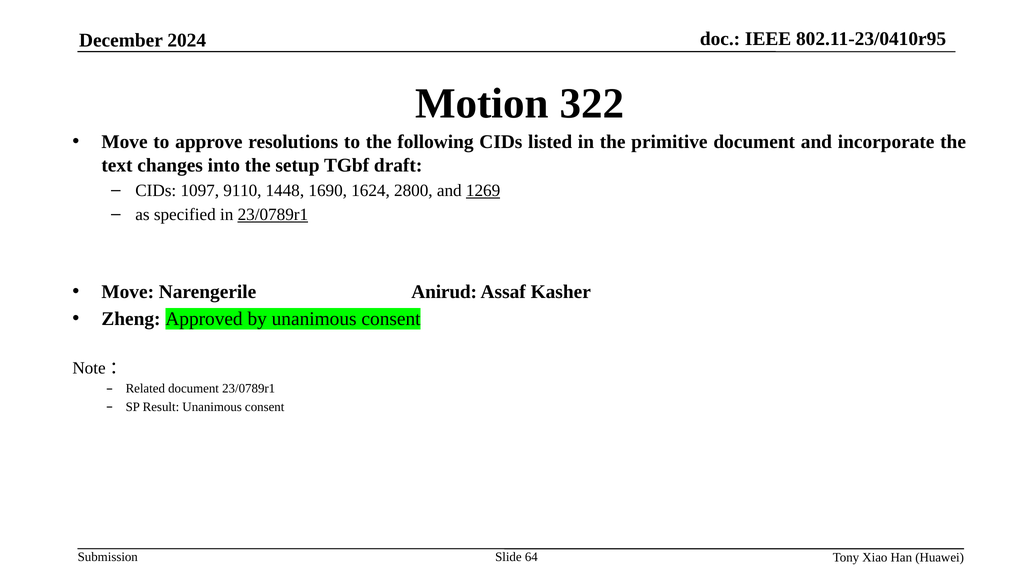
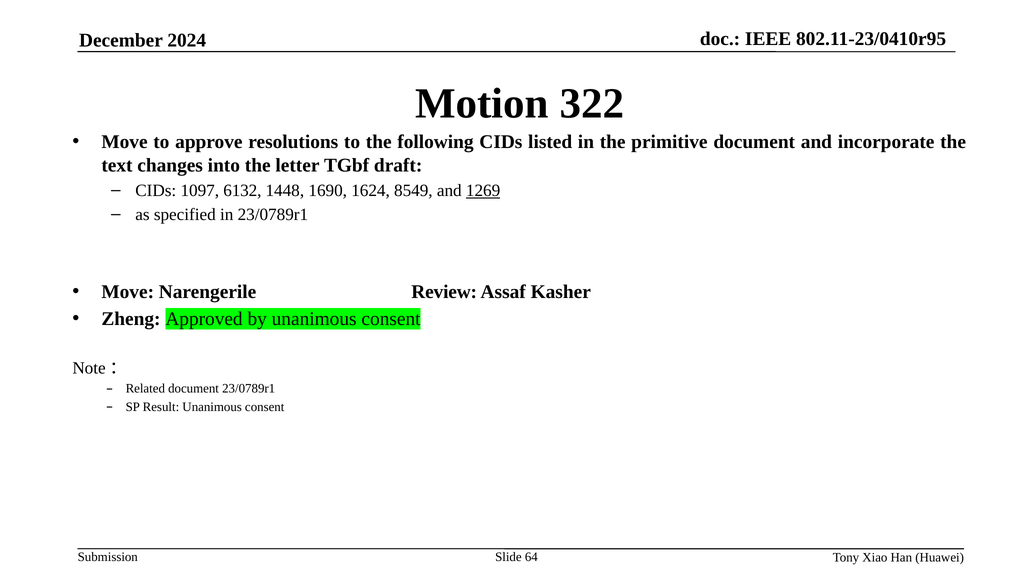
setup: setup -> letter
9110: 9110 -> 6132
2800: 2800 -> 8549
23/0789r1 at (273, 215) underline: present -> none
Anirud: Anirud -> Review
